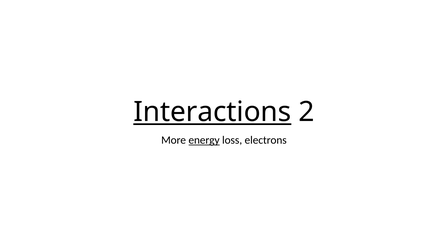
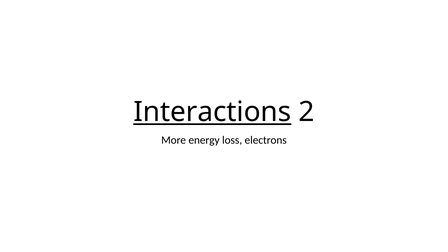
energy underline: present -> none
